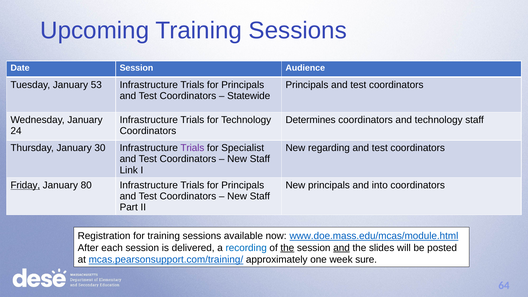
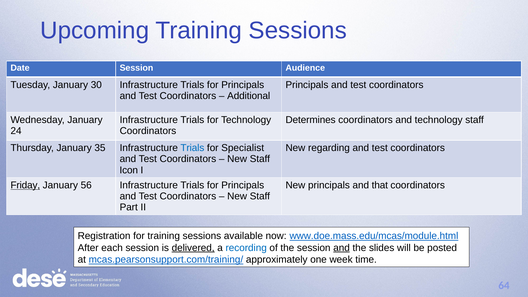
53: 53 -> 30
Statewide: Statewide -> Additional
30: 30 -> 35
Trials at (192, 148) colour: purple -> blue
Link: Link -> Icon
80: 80 -> 56
into: into -> that
delivered underline: none -> present
the at (287, 248) underline: present -> none
sure: sure -> time
